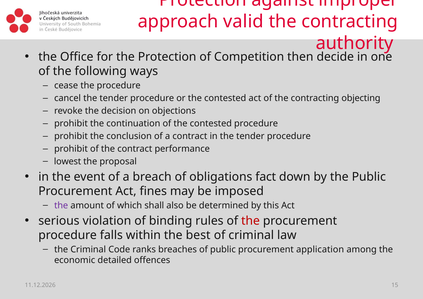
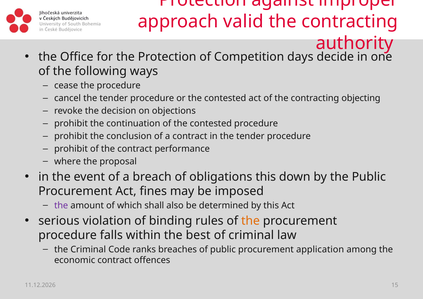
then: then -> days
lowest: lowest -> where
obligations fact: fact -> this
the at (251, 221) colour: red -> orange
economic detailed: detailed -> contract
